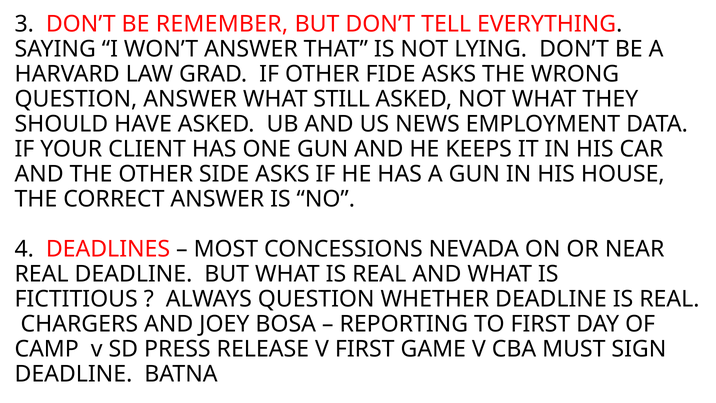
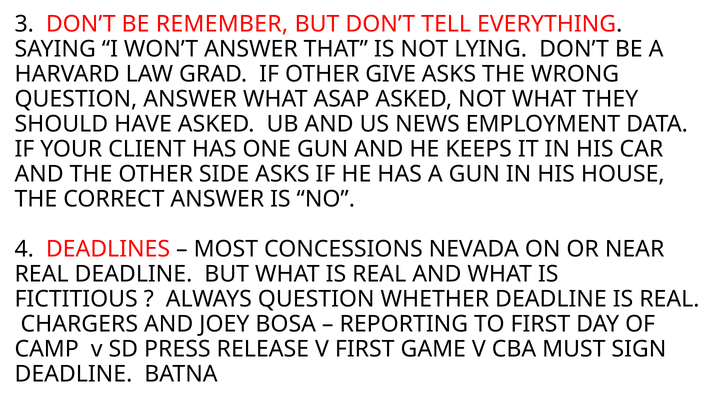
FIDE: FIDE -> GIVE
STILL: STILL -> ASAP
